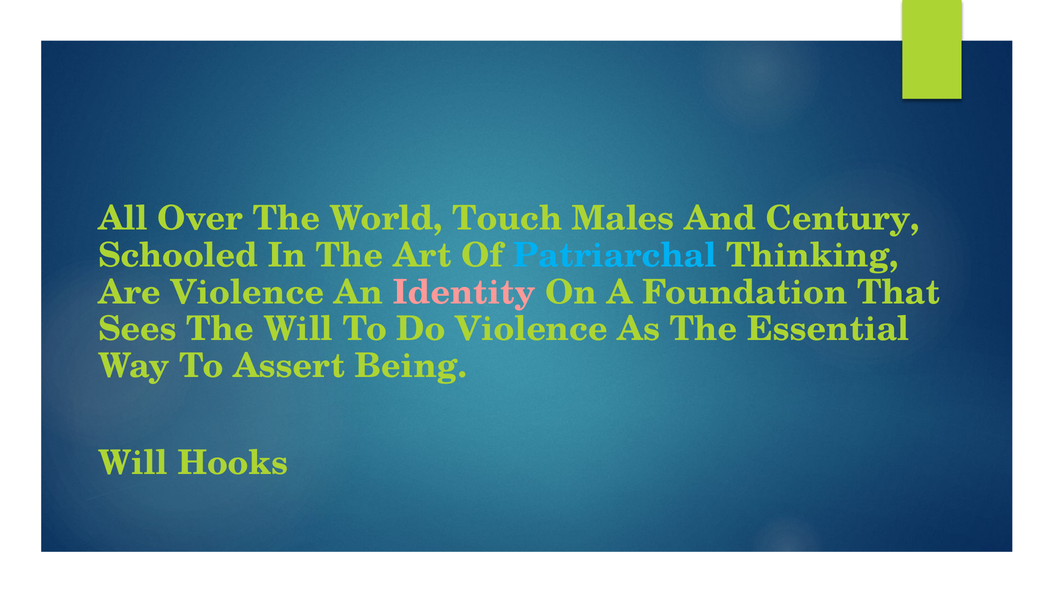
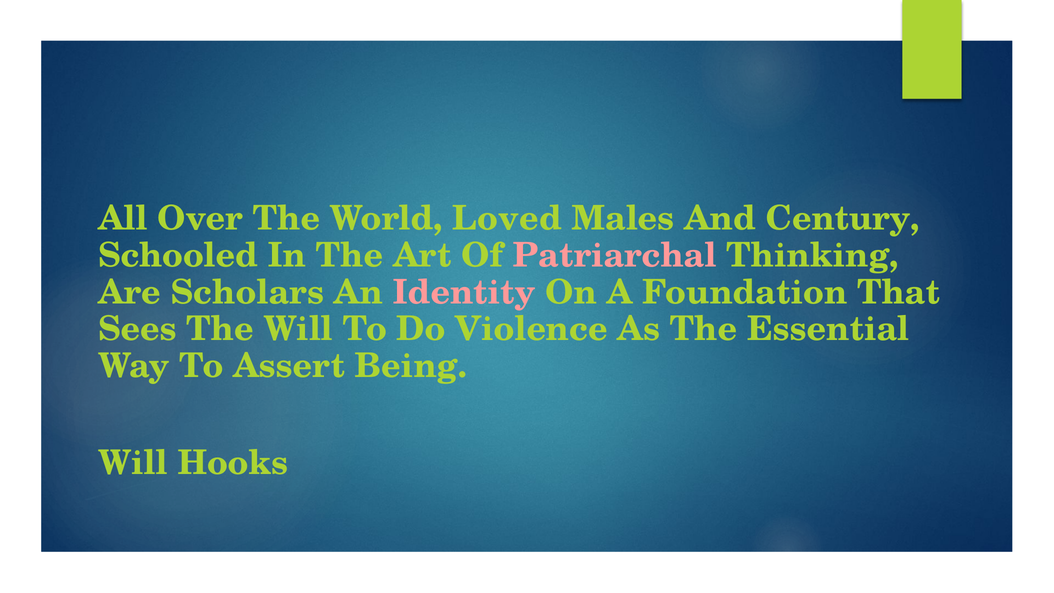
Touch: Touch -> Loved
Patriarchal colour: light blue -> pink
Are Violence: Violence -> Scholars
